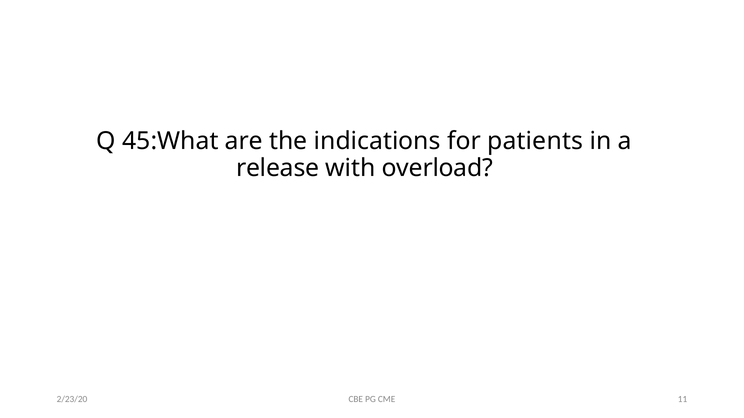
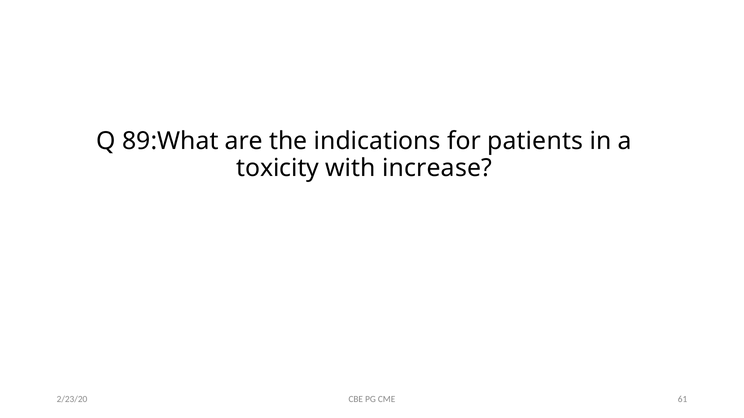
45:What: 45:What -> 89:What
release: release -> toxicity
overload: overload -> increase
11: 11 -> 61
